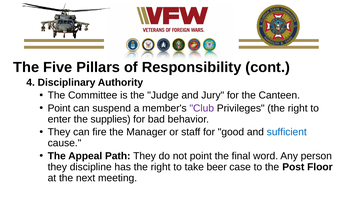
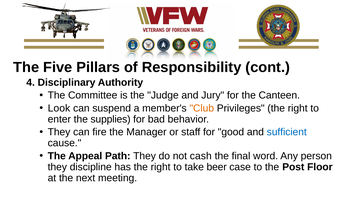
Point at (59, 108): Point -> Look
Club colour: purple -> orange
not point: point -> cash
